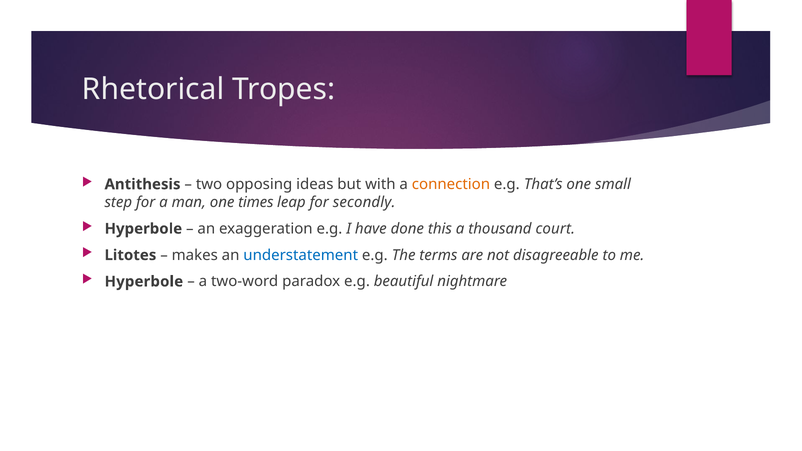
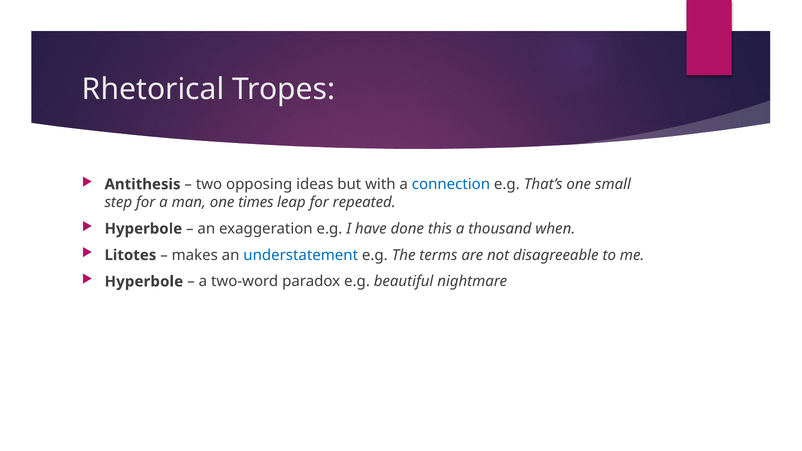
connection colour: orange -> blue
secondly: secondly -> repeated
court: court -> when
